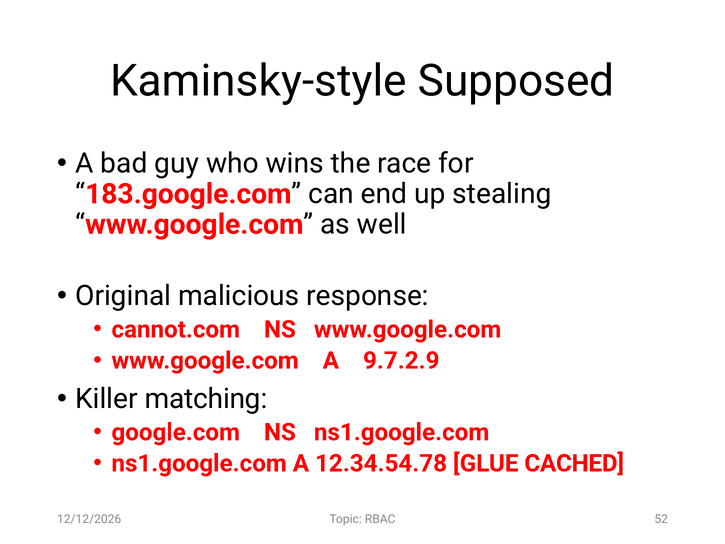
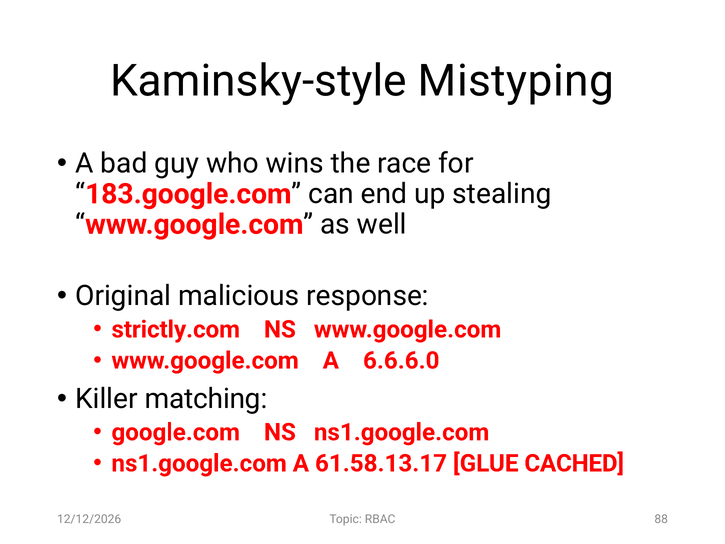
Supposed: Supposed -> Mistyping
cannot.com: cannot.com -> strictly.com
9.7.2.9: 9.7.2.9 -> 6.6.6.0
12.34.54.78: 12.34.54.78 -> 61.58.13.17
52: 52 -> 88
